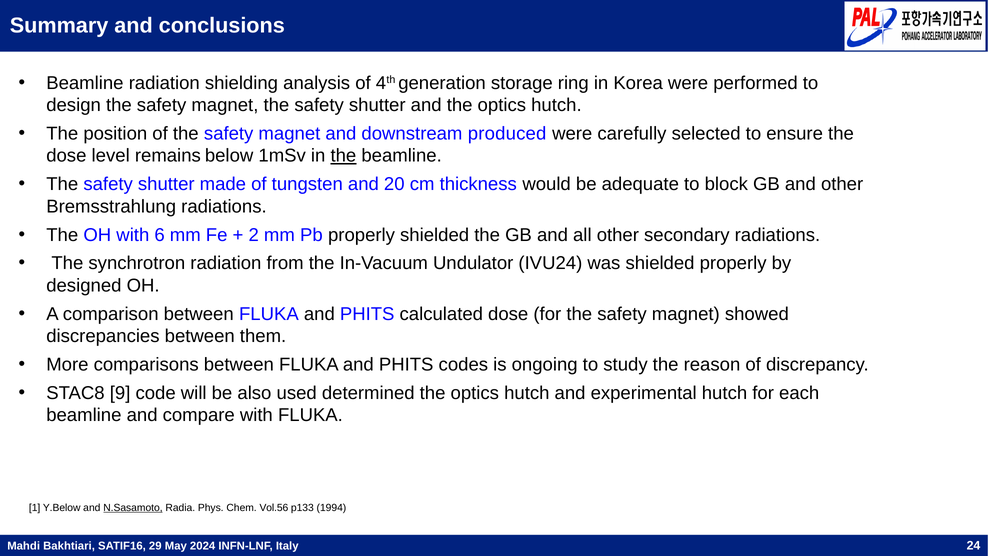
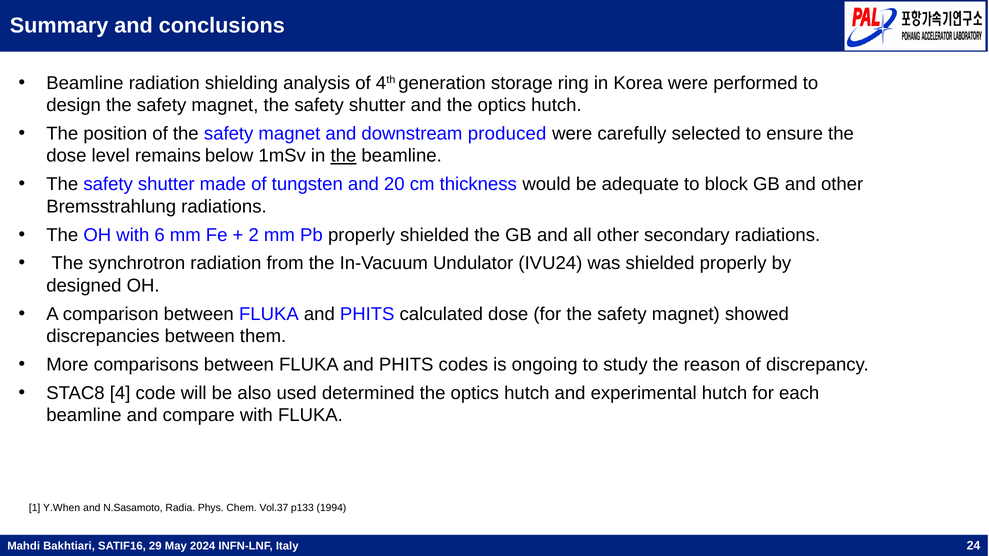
9: 9 -> 4
Y.Below: Y.Below -> Y.When
N.Sasamoto underline: present -> none
Vol.56: Vol.56 -> Vol.37
